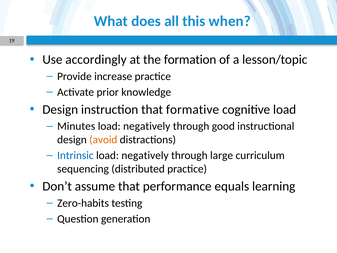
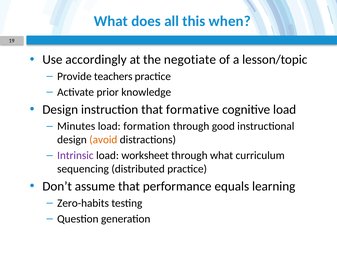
formation: formation -> negotiate
increase: increase -> teachers
negatively at (147, 126): negatively -> formation
Intrinsic colour: blue -> purple
negatively at (145, 155): negatively -> worksheet
through large: large -> what
